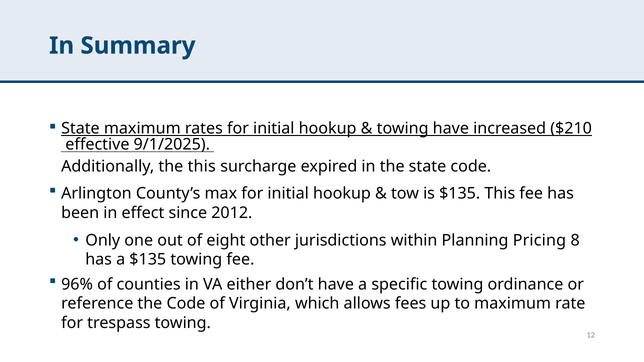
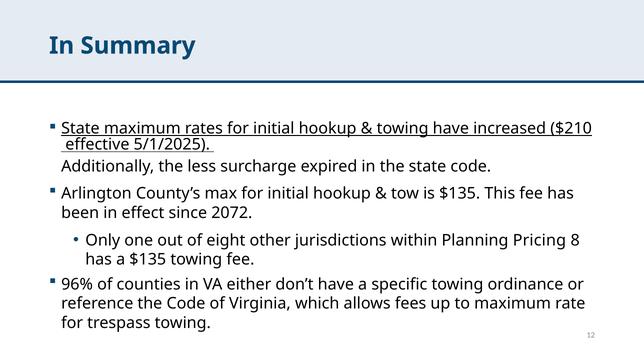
9/1/2025: 9/1/2025 -> 5/1/2025
the this: this -> less
2012: 2012 -> 2072
